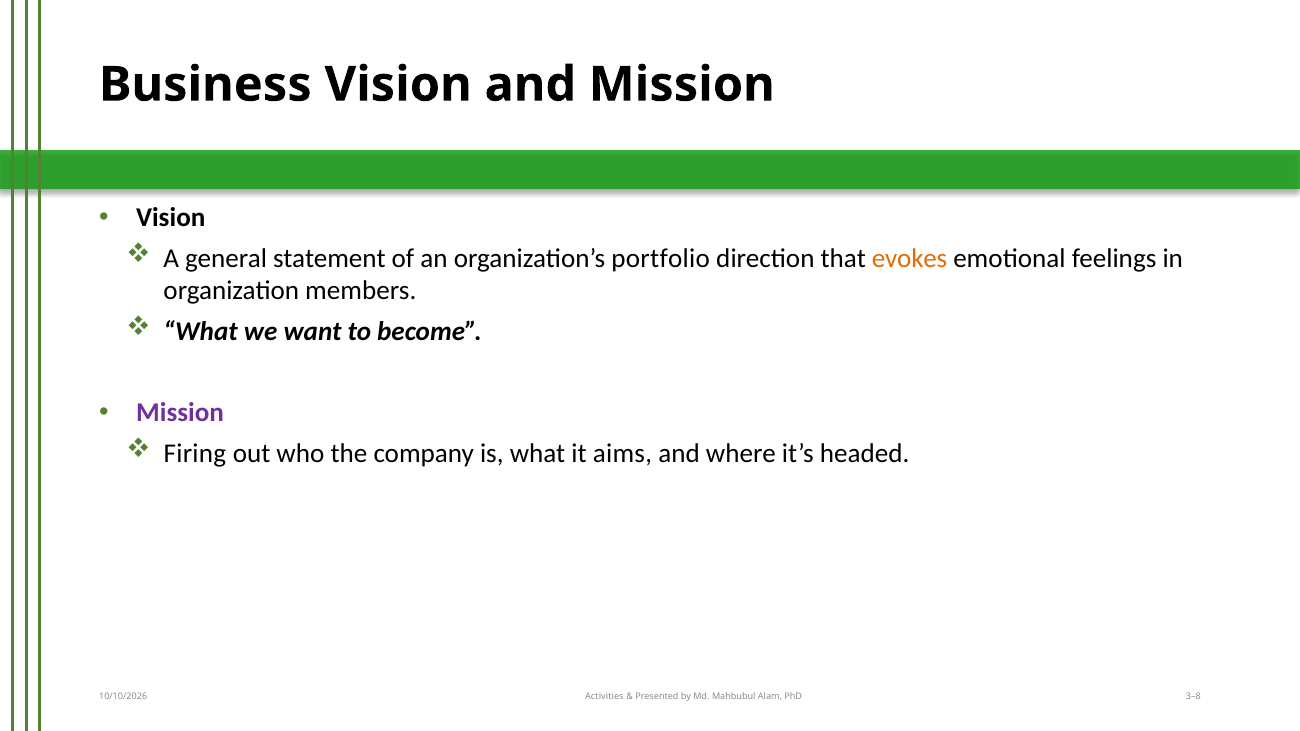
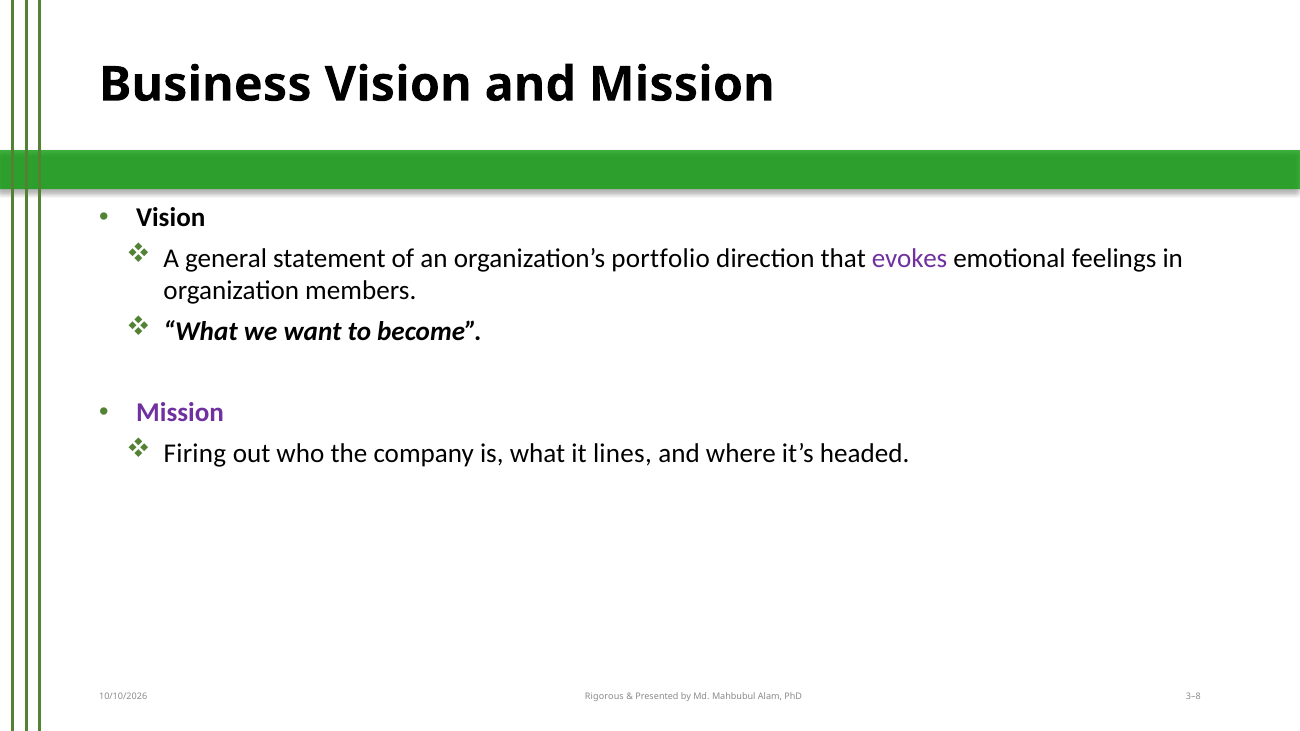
evokes colour: orange -> purple
aims: aims -> lines
Activities: Activities -> Rigorous
